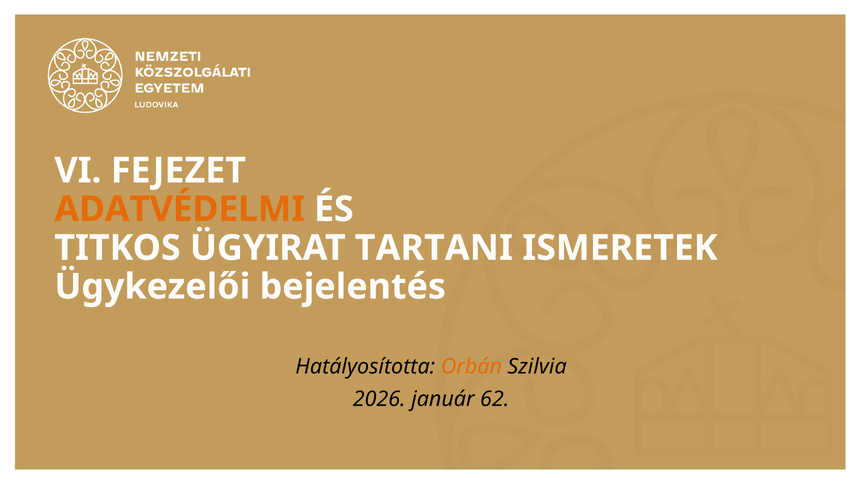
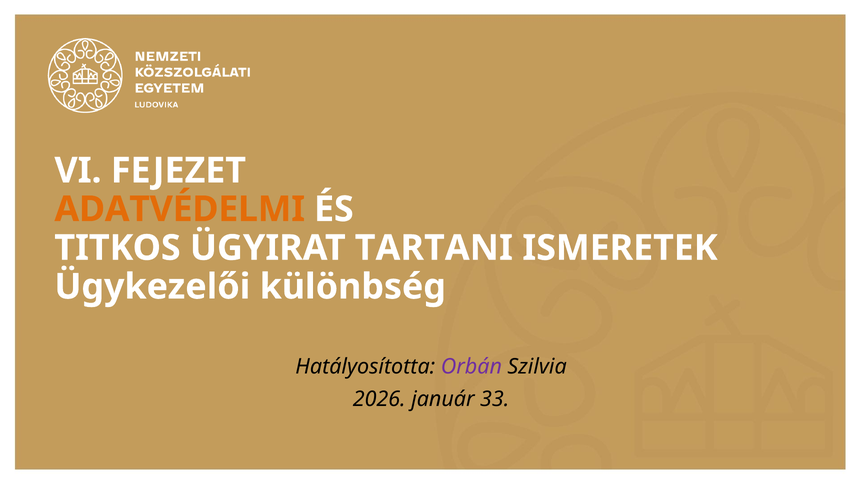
bejelentés: bejelentés -> különbség
Orbán colour: orange -> purple
62: 62 -> 33
